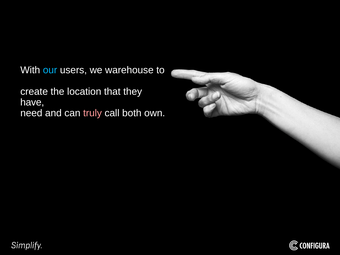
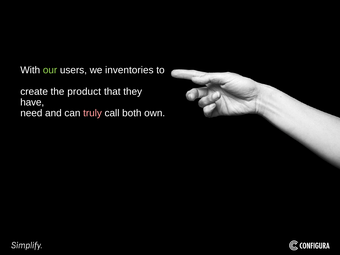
our colour: light blue -> light green
warehouse: warehouse -> inventories
location: location -> product
